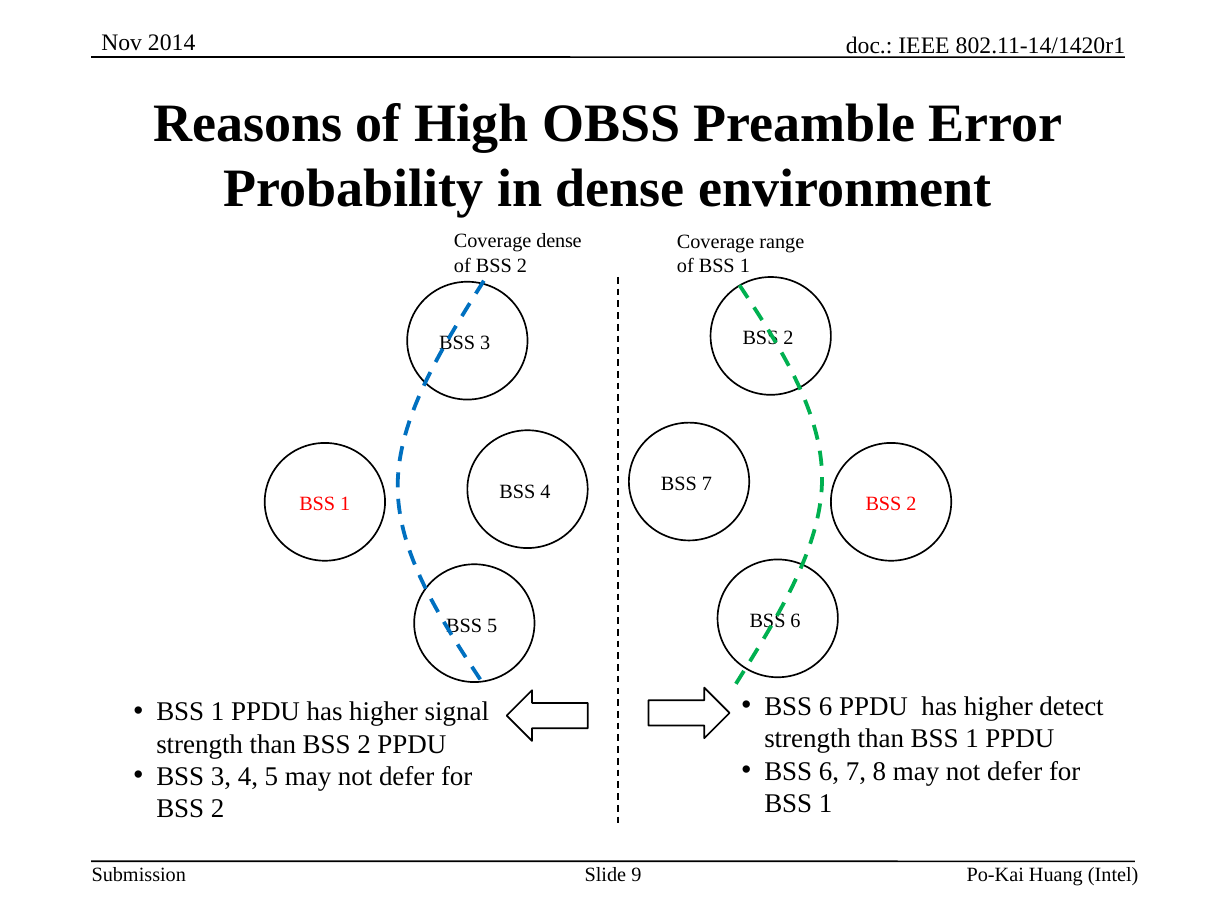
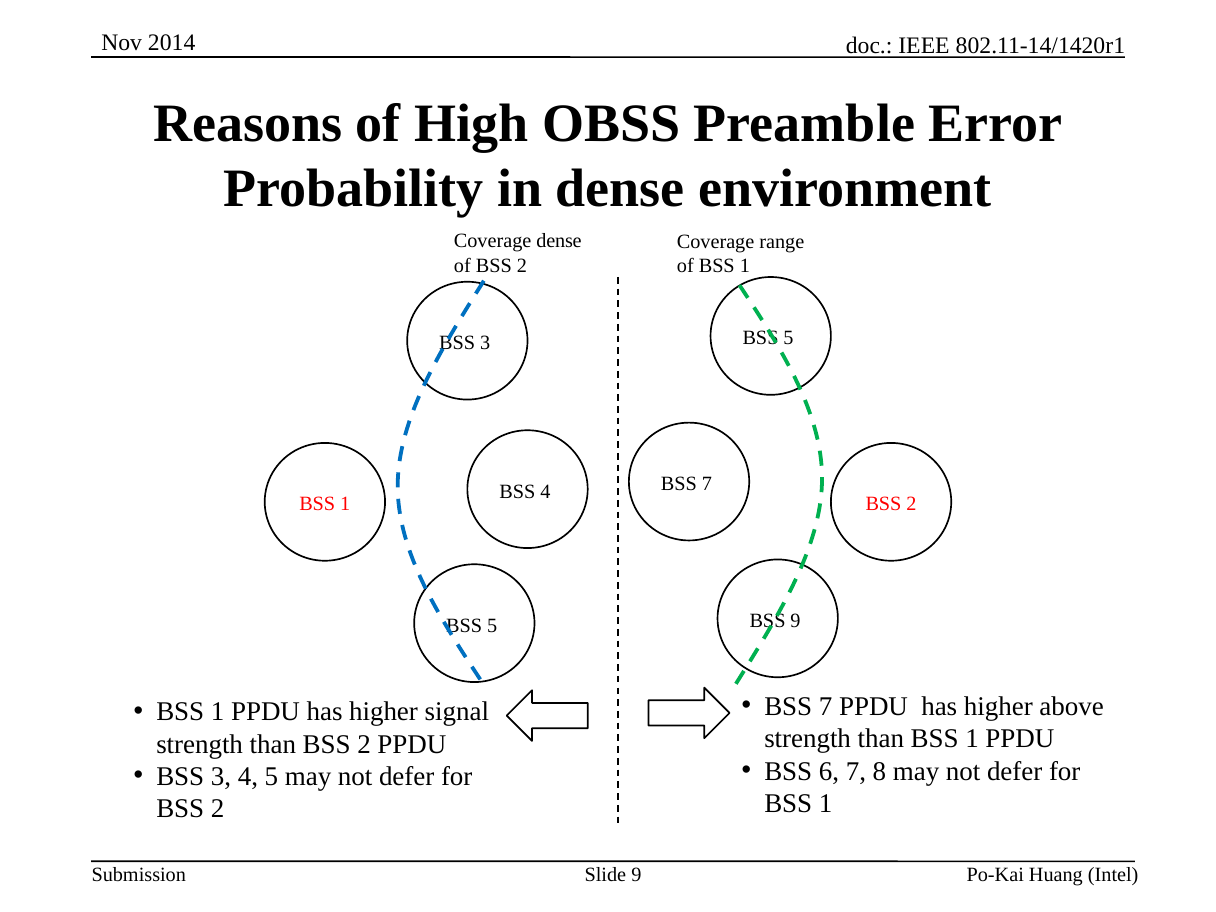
2 at (789, 338): 2 -> 5
6 at (796, 621): 6 -> 9
6 at (826, 706): 6 -> 7
detect: detect -> above
